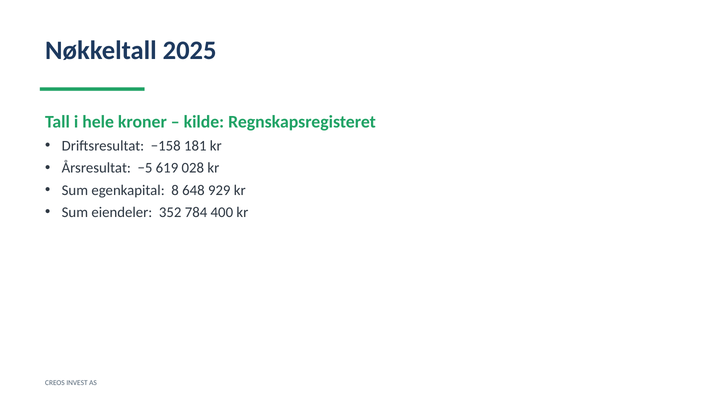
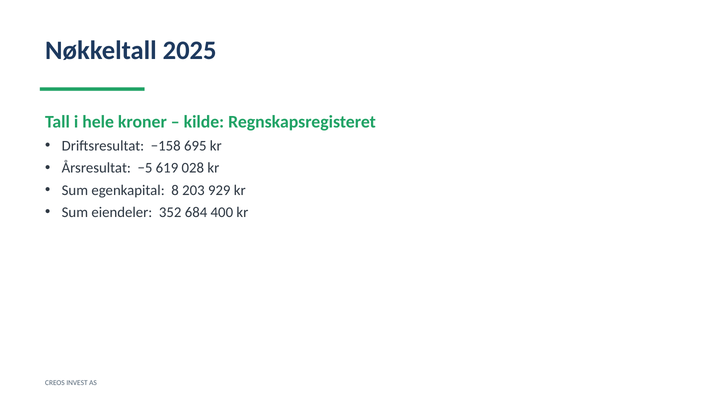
181: 181 -> 695
648: 648 -> 203
784: 784 -> 684
